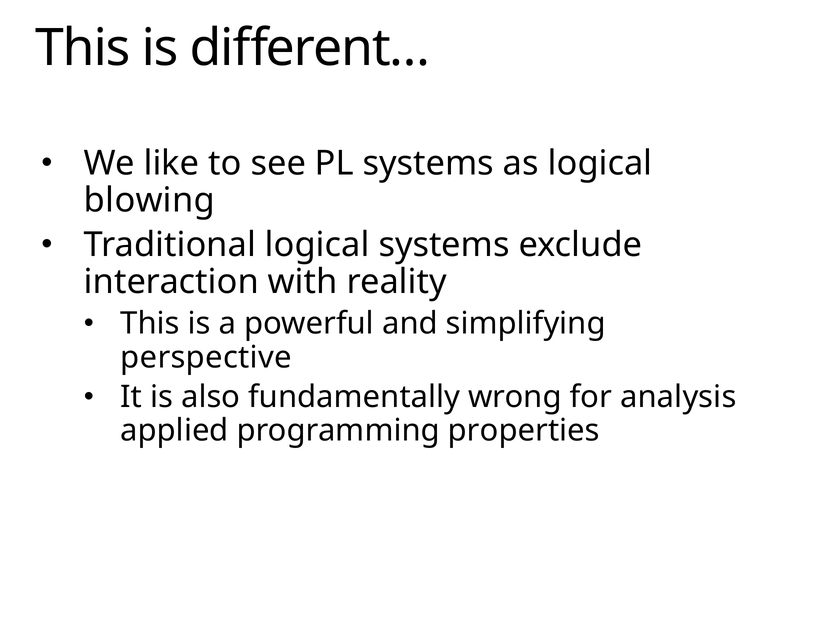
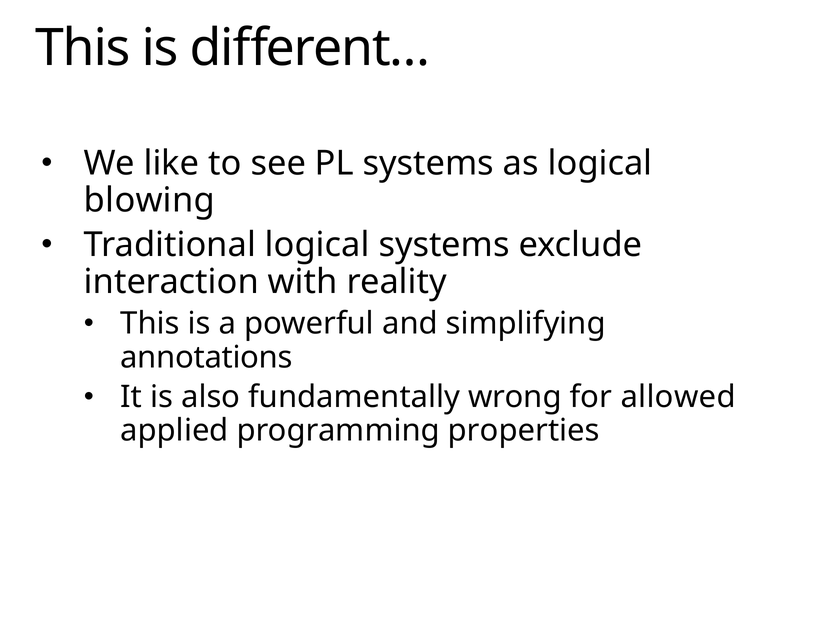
perspective: perspective -> annotations
analysis: analysis -> allowed
